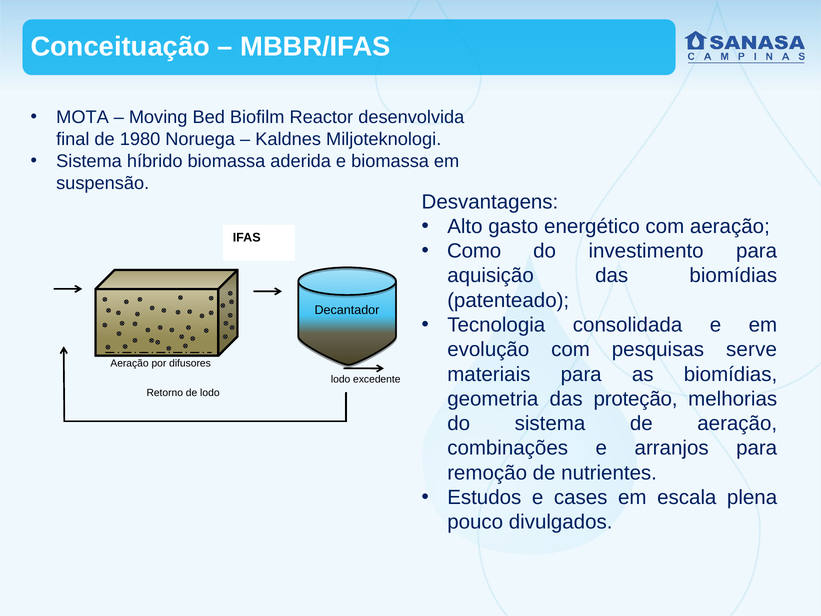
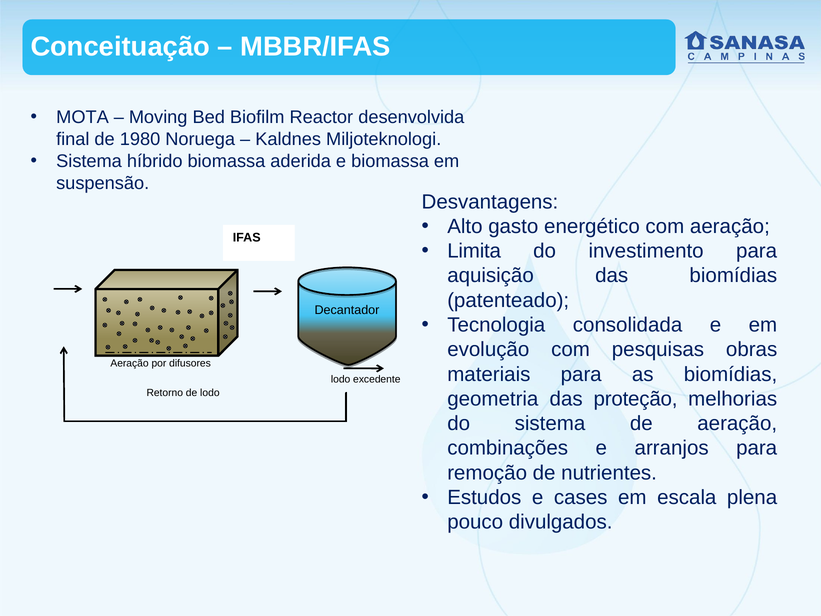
Como: Como -> Limita
serve: serve -> obras
